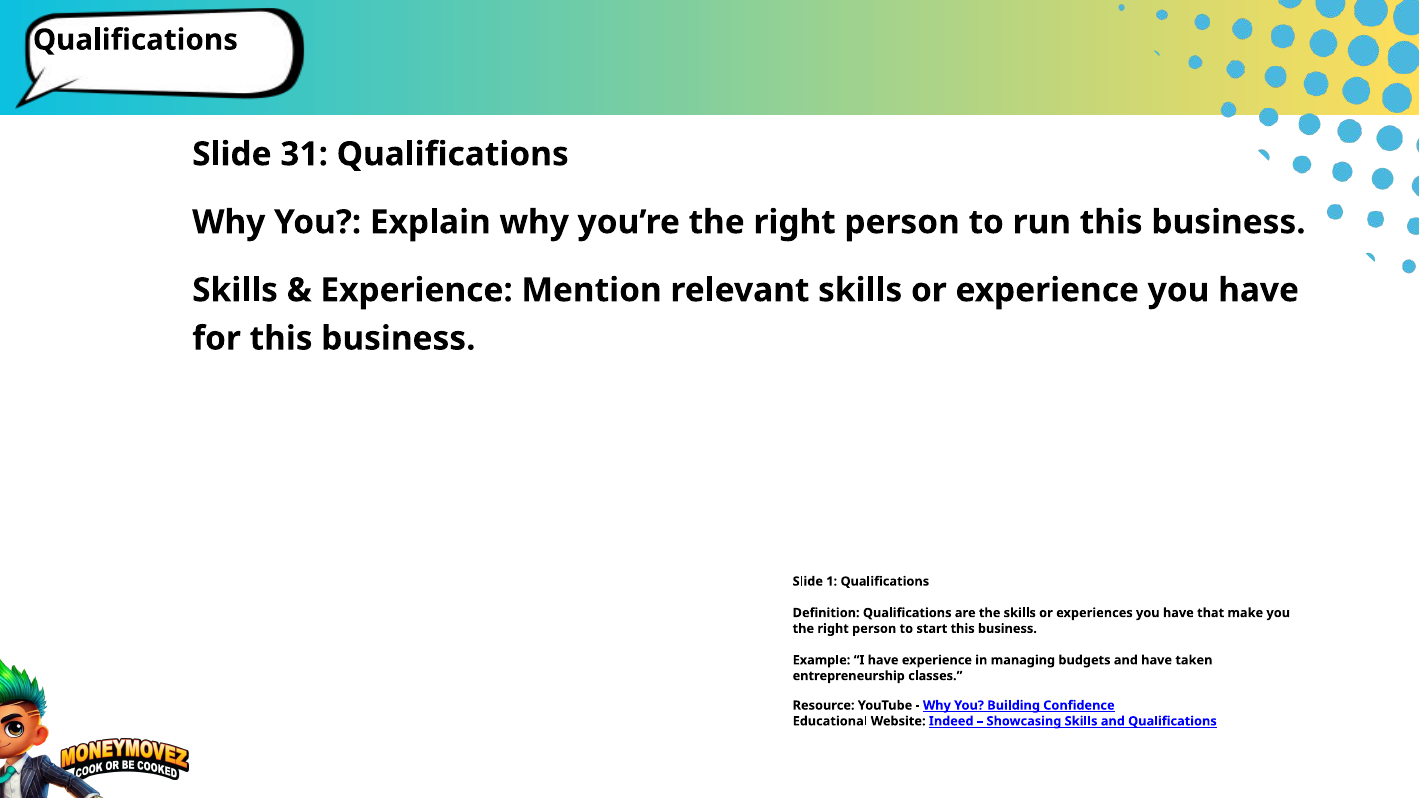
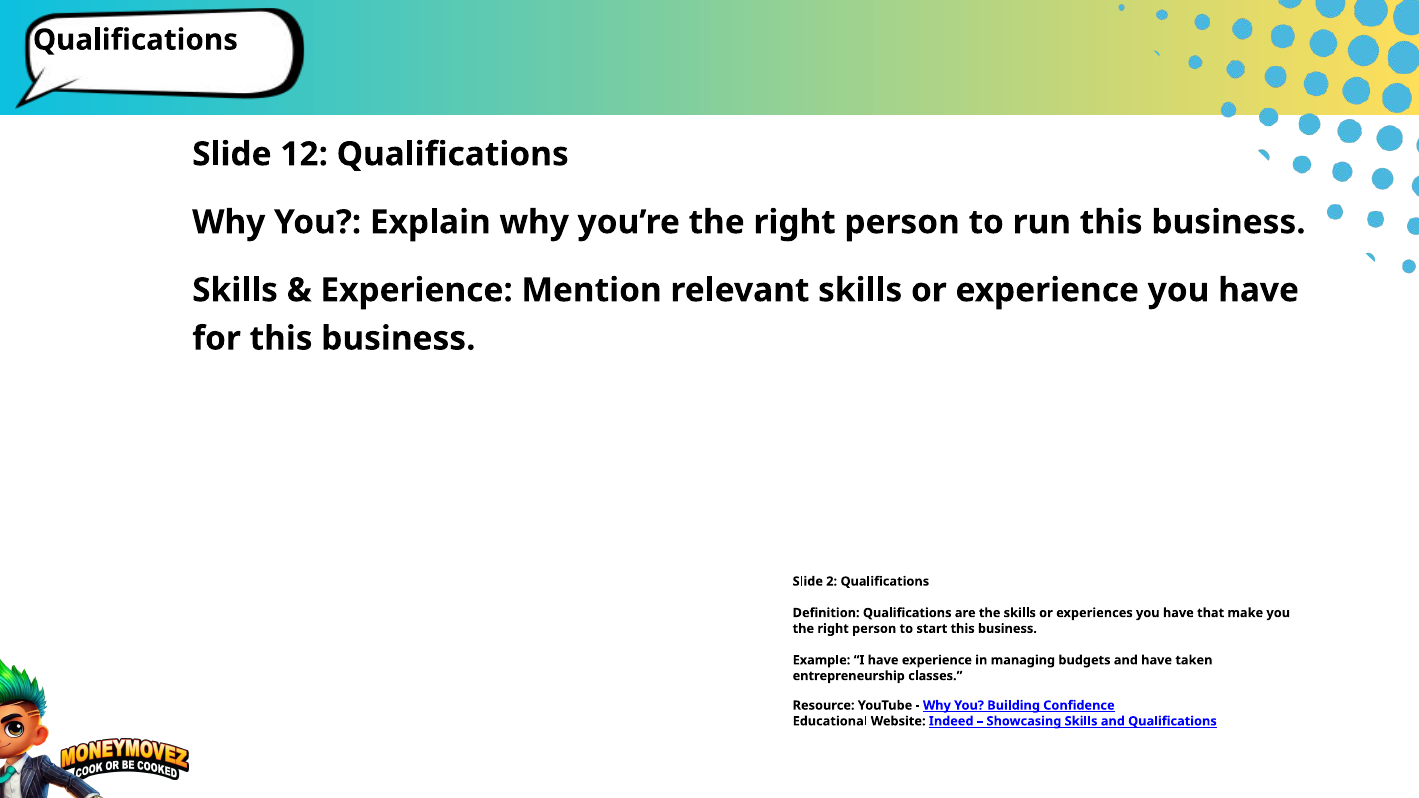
31: 31 -> 12
1: 1 -> 2
